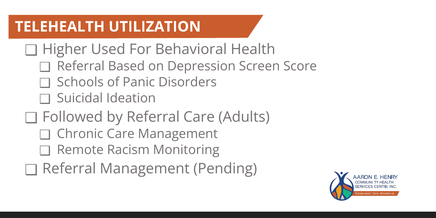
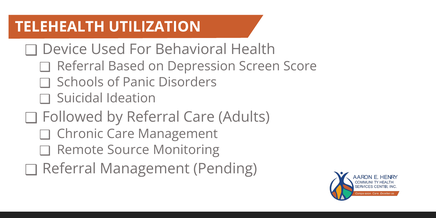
Higher: Higher -> Device
Racism: Racism -> Source
